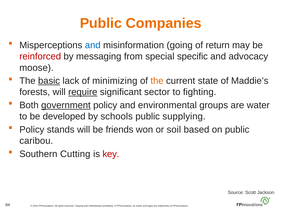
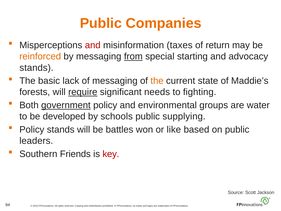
and at (93, 45) colour: blue -> red
going: going -> taxes
reinforced colour: red -> orange
from underline: none -> present
specific: specific -> starting
moose at (36, 68): moose -> stands
basic underline: present -> none
of minimizing: minimizing -> messaging
sector: sector -> needs
friends: friends -> battles
soil: soil -> like
caribou: caribou -> leaders
Cutting: Cutting -> Friends
